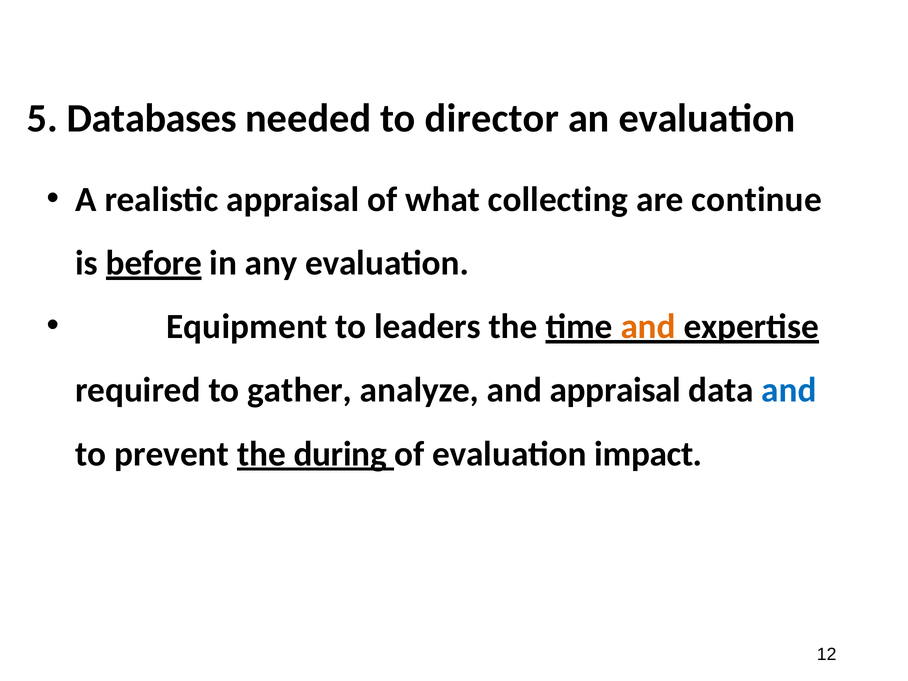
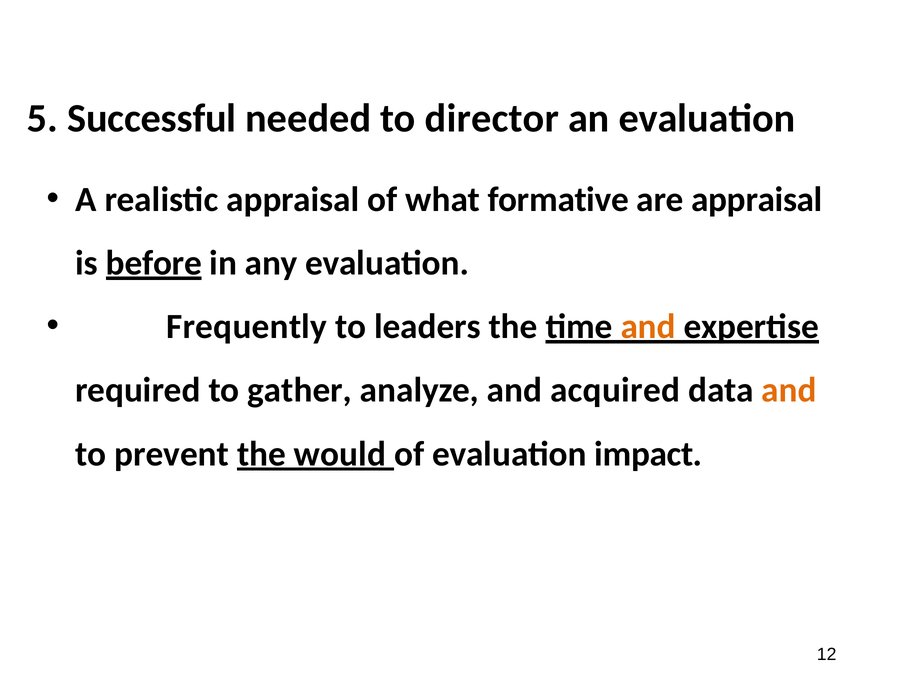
Databases: Databases -> Successful
collecting: collecting -> formative
are continue: continue -> appraisal
Equipment: Equipment -> Frequently
and appraisal: appraisal -> acquired
and at (789, 390) colour: blue -> orange
during: during -> would
